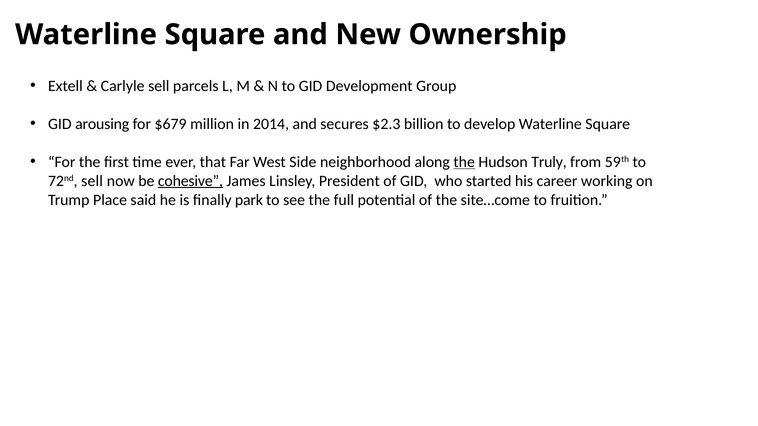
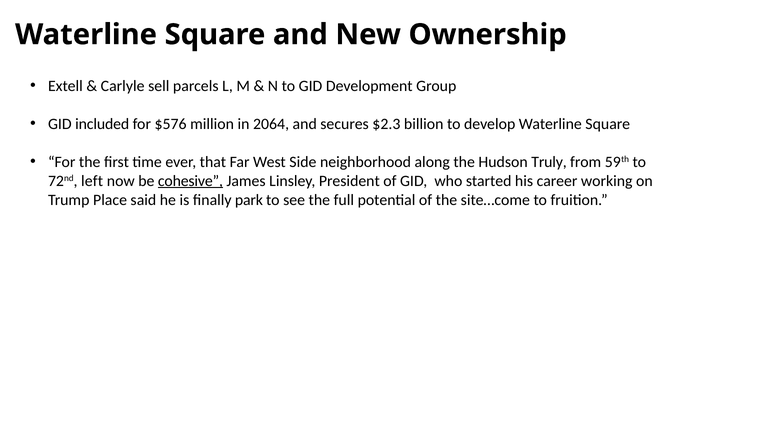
arousing: arousing -> included
$679: $679 -> $576
2014: 2014 -> 2064
the at (464, 162) underline: present -> none
72nd sell: sell -> left
